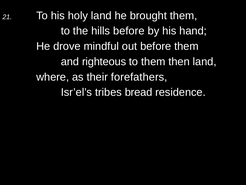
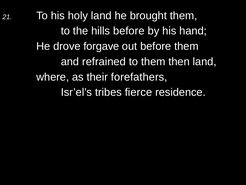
mindful: mindful -> forgave
righteous: righteous -> refrained
bread: bread -> fierce
